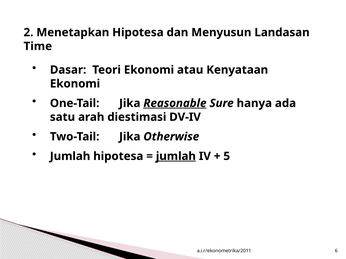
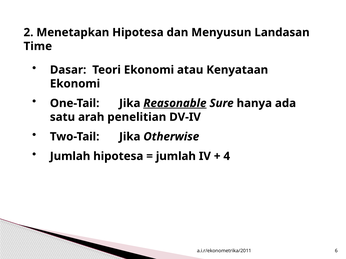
diestimasi: diestimasi -> penelitian
jumlah at (176, 156) underline: present -> none
5: 5 -> 4
